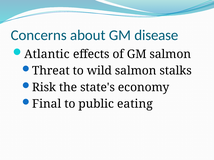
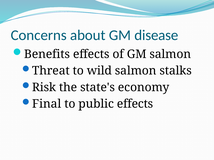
Atlantic: Atlantic -> Benefits
public eating: eating -> effects
